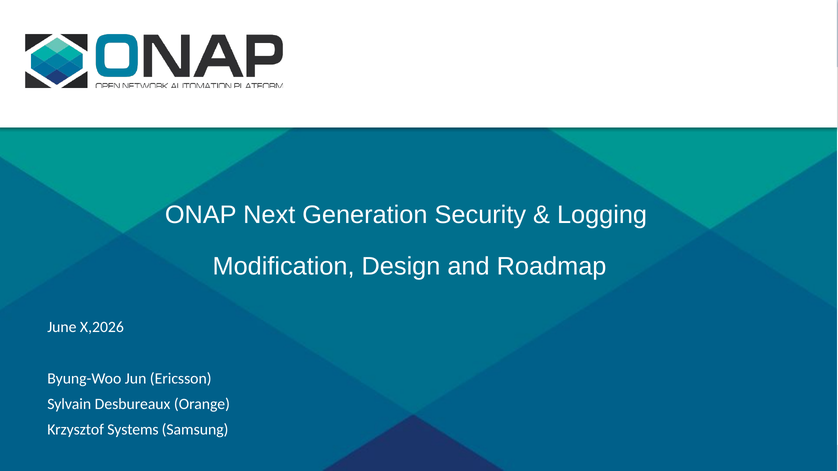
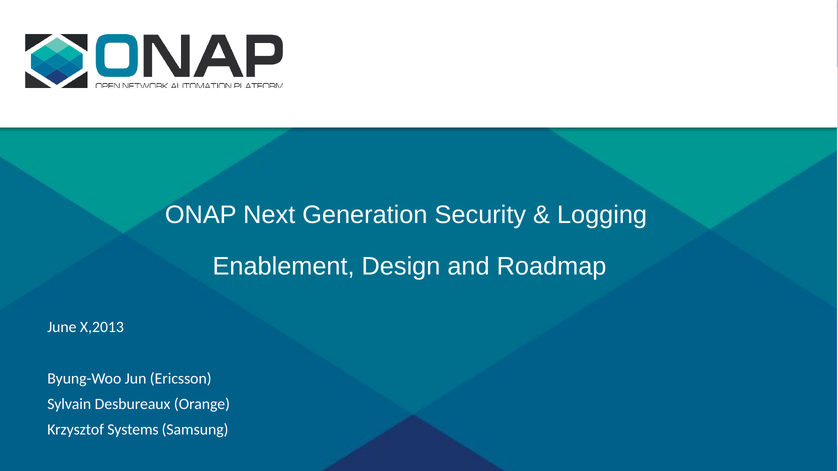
Modification: Modification -> Enablement
X,2026: X,2026 -> X,2013
